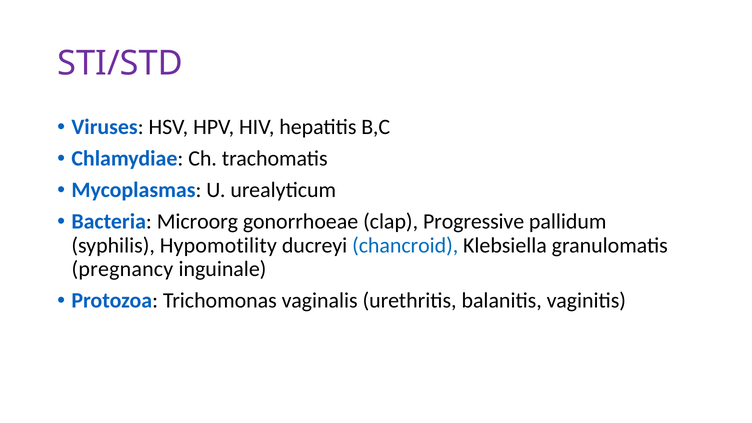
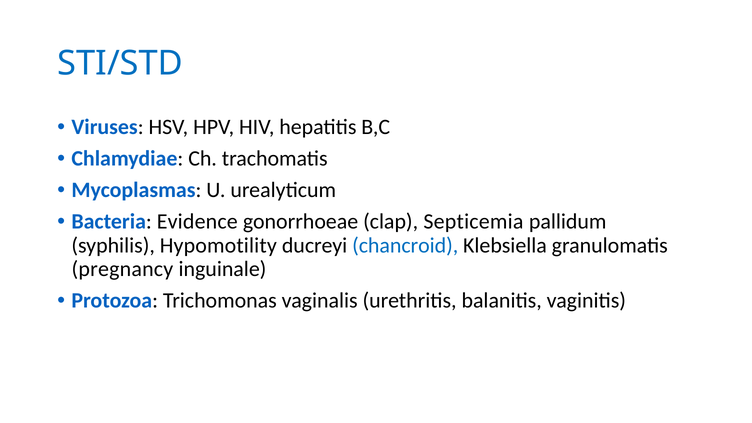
STI/STD colour: purple -> blue
Microorg: Microorg -> Evidence
Progressive: Progressive -> Septicemia
